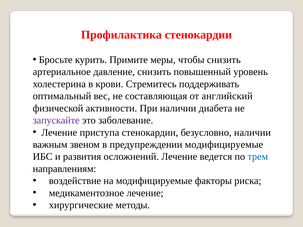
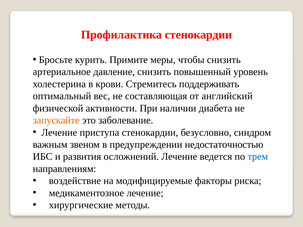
запускайте colour: purple -> orange
безусловно наличии: наличии -> синдром
предупреждении модифицируемые: модифицируемые -> недостаточностью
